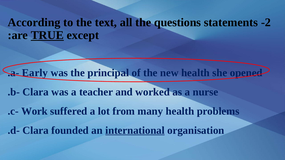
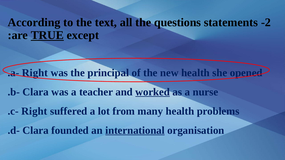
a- Early: Early -> Right
worked underline: none -> present
c- Work: Work -> Right
